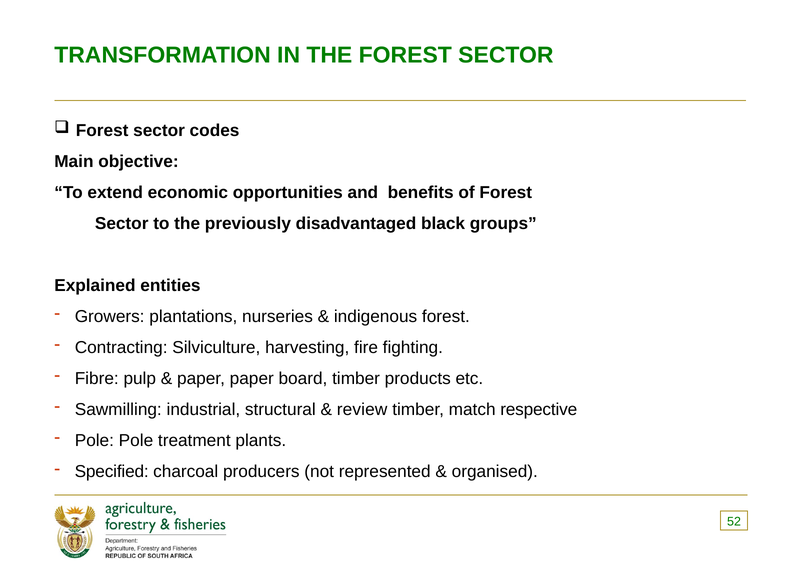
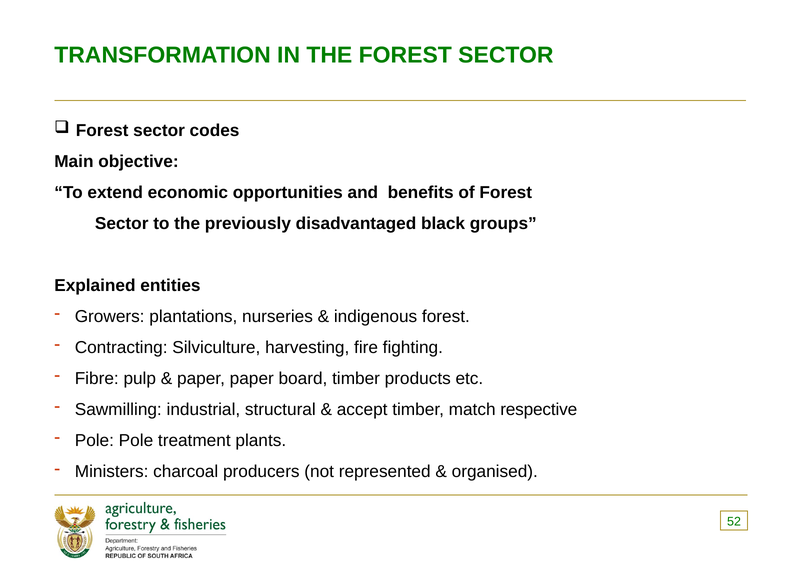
review: review -> accept
Specified: Specified -> Ministers
